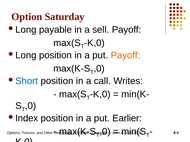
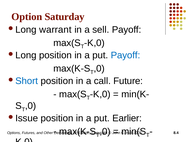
payable: payable -> warrant
Payoff at (126, 55) colour: orange -> blue
Writes: Writes -> Future
Index: Index -> Issue
